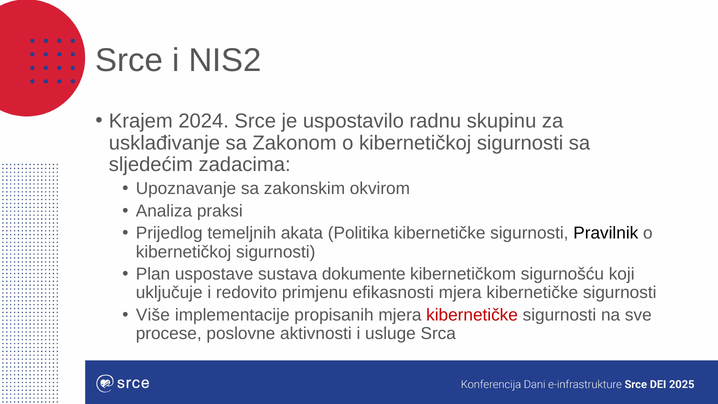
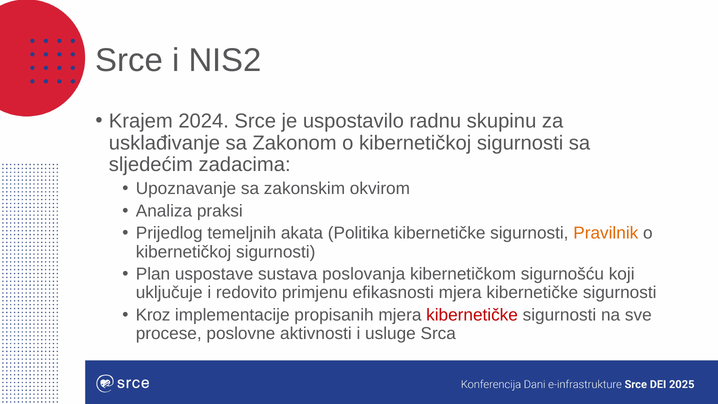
Pravilnik colour: black -> orange
dokumente: dokumente -> poslovanja
Više: Više -> Kroz
